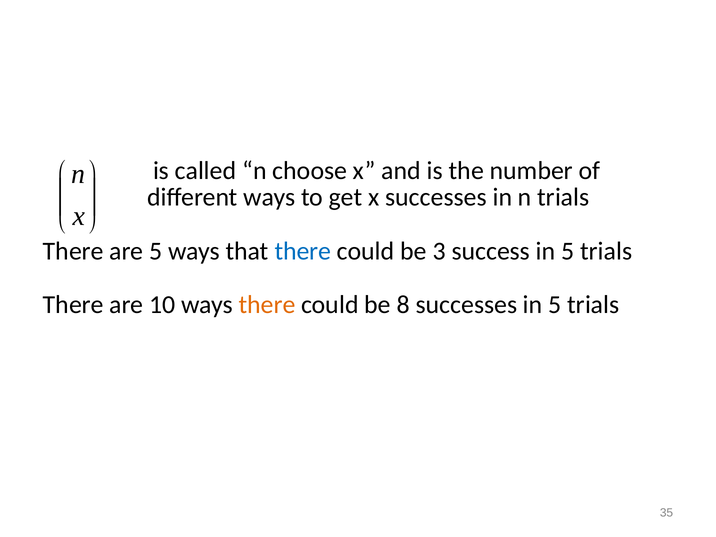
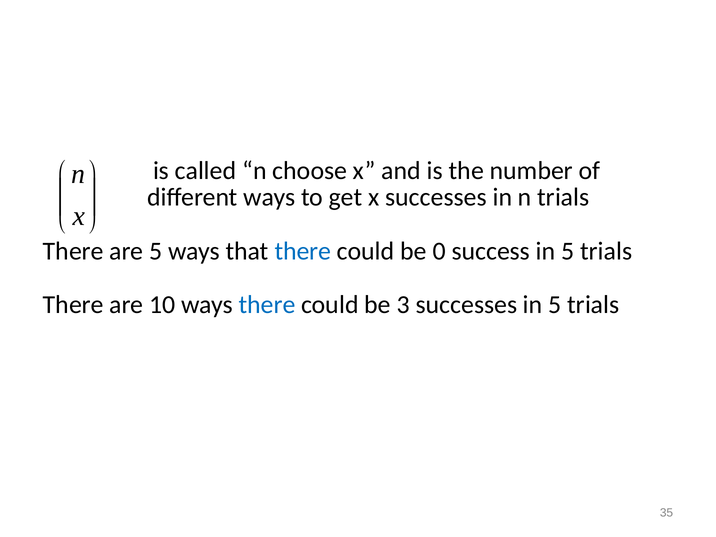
3: 3 -> 0
there at (267, 305) colour: orange -> blue
8: 8 -> 3
